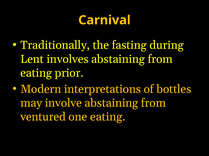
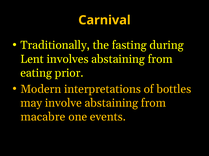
ventured: ventured -> macabre
one eating: eating -> events
